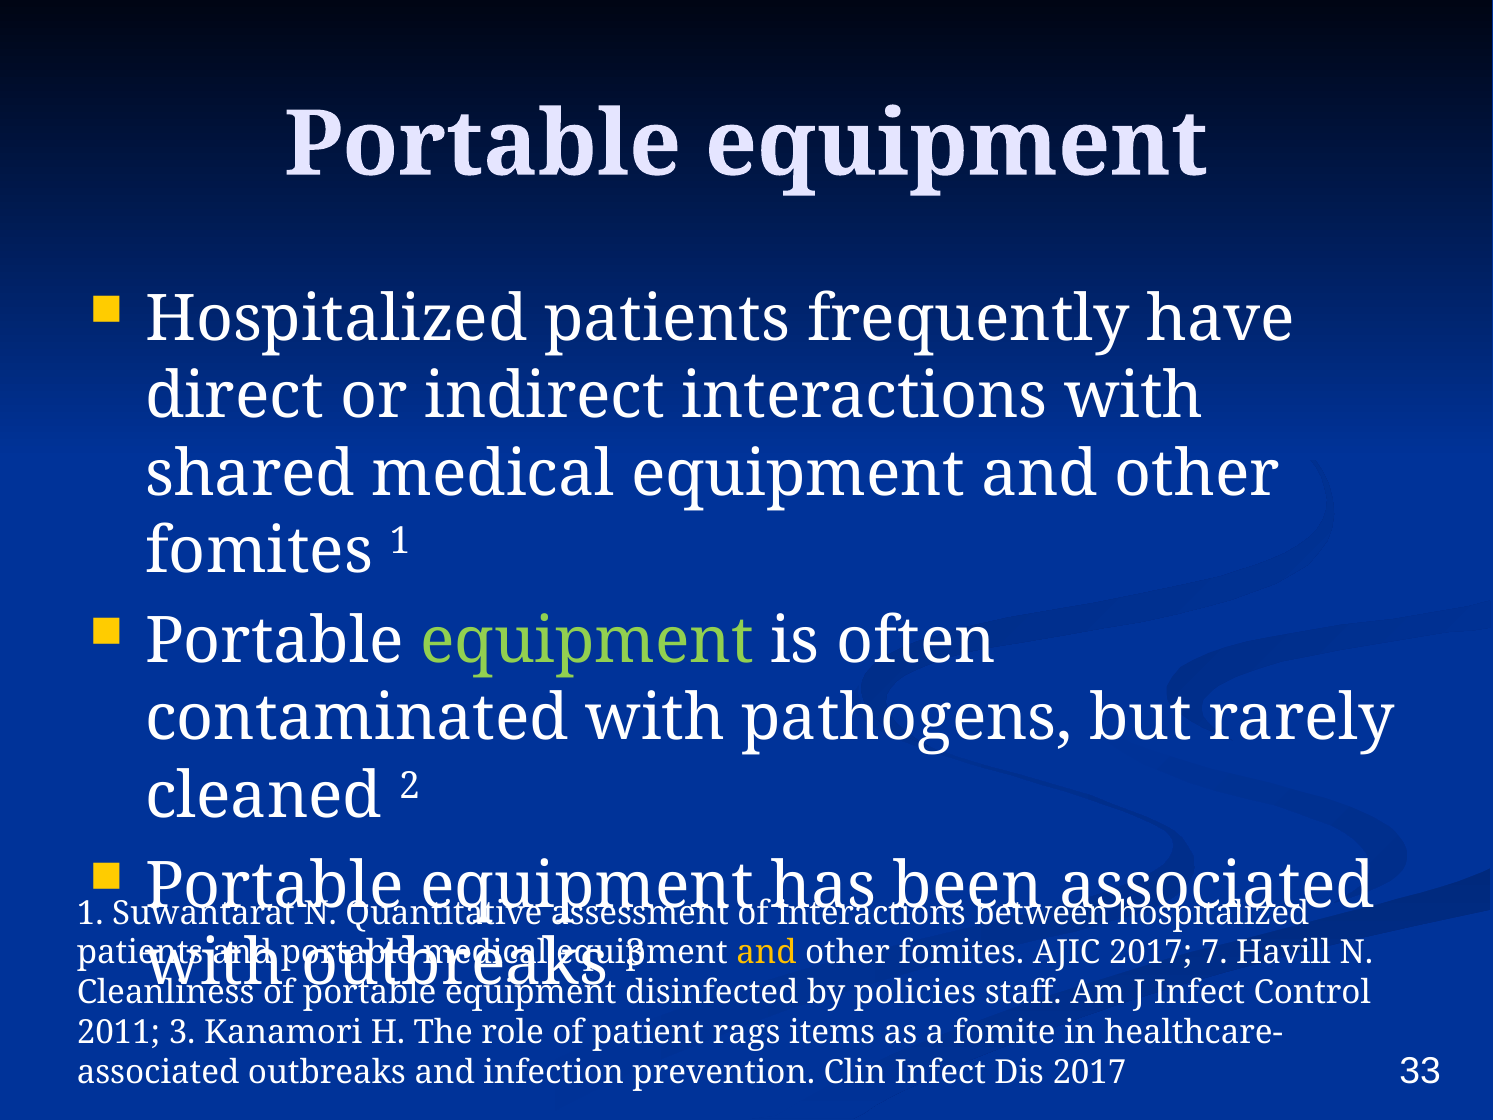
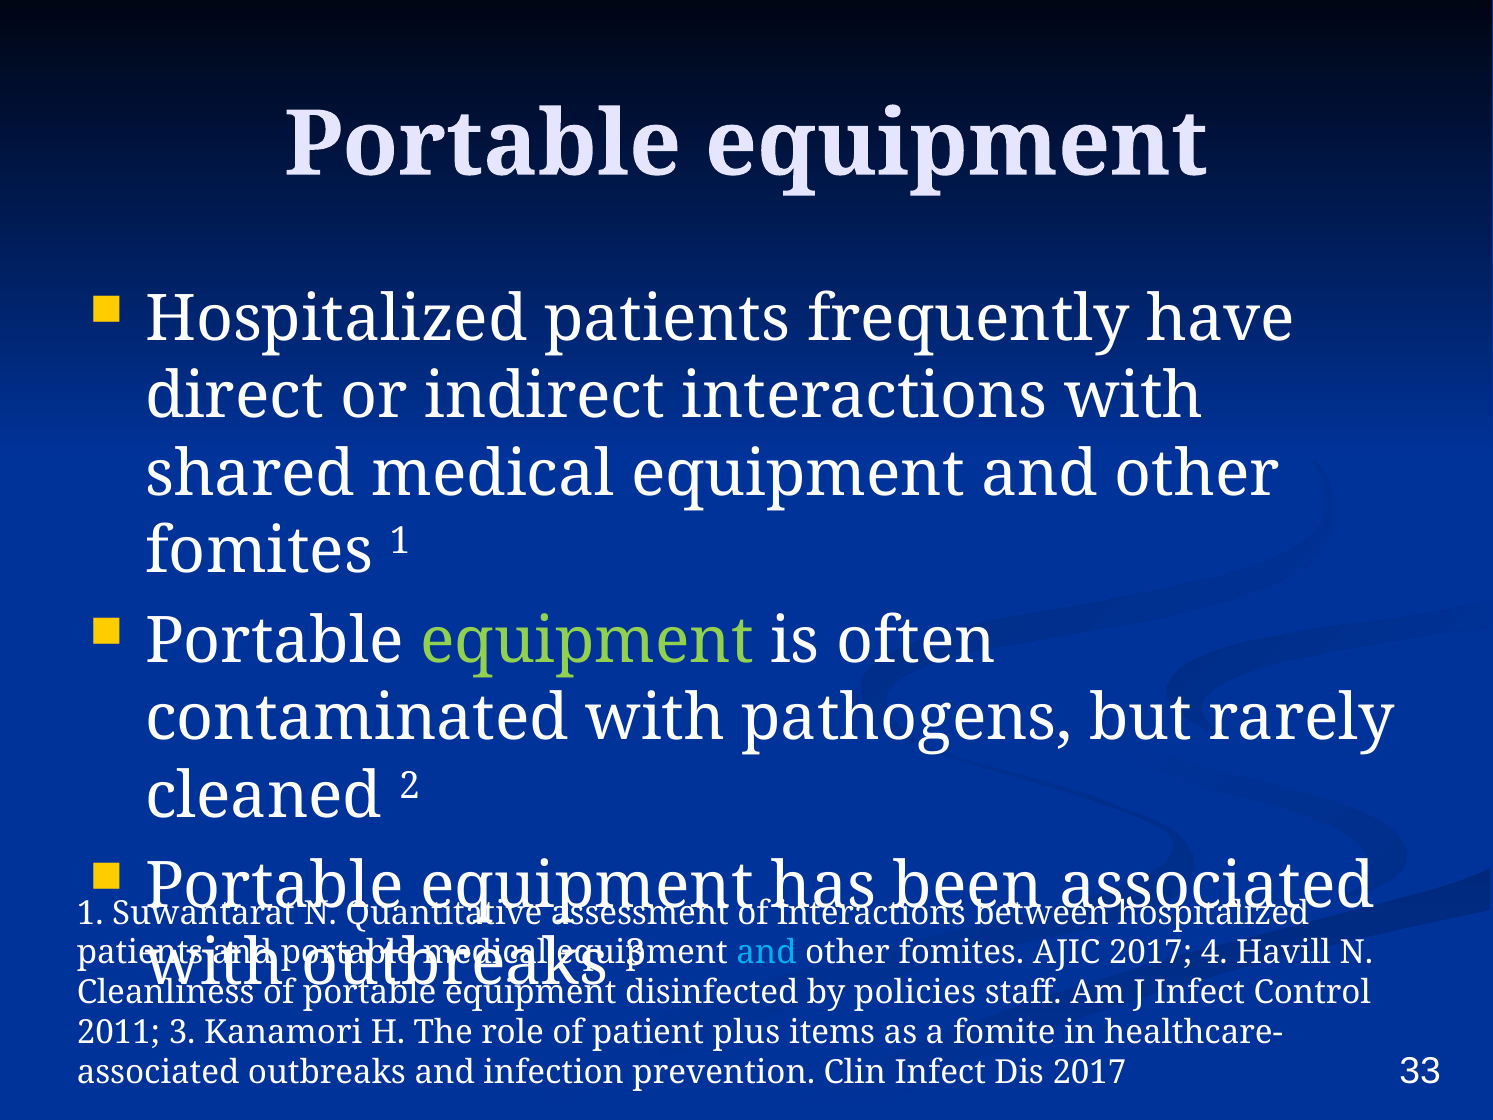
and at (767, 953) colour: yellow -> light blue
7: 7 -> 4
rags: rags -> plus
